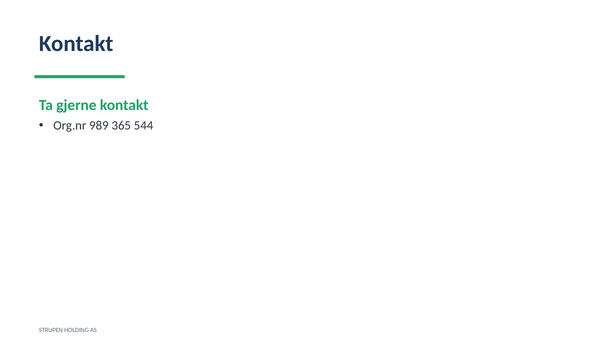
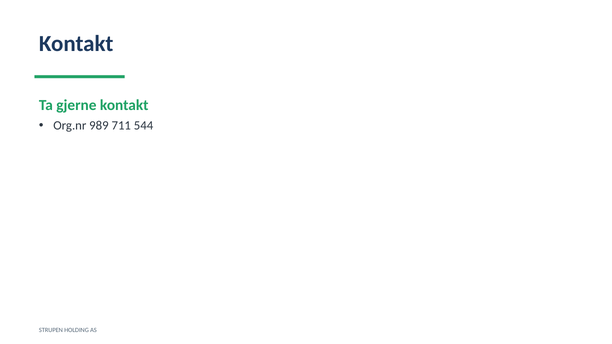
365: 365 -> 711
